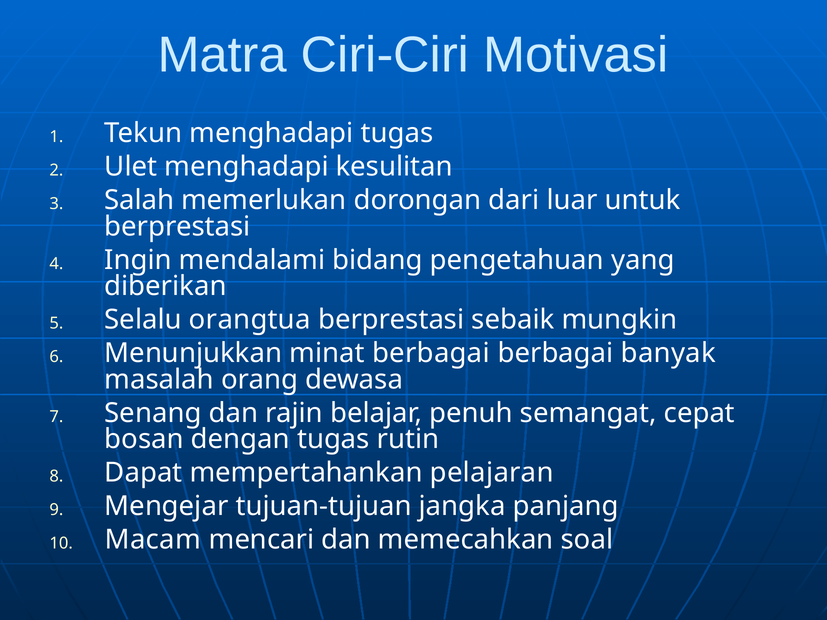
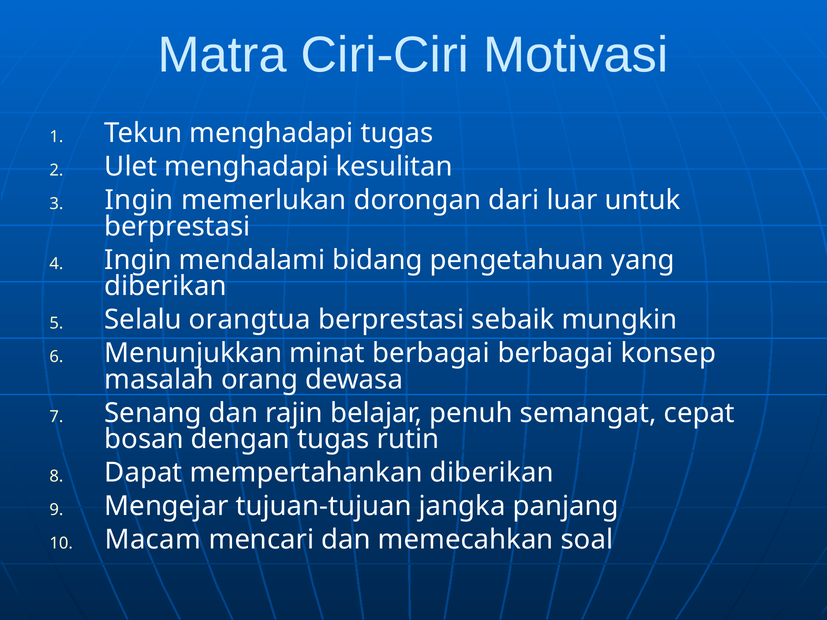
Salah at (139, 200): Salah -> Ingin
banyak: banyak -> konsep
mempertahankan pelajaran: pelajaran -> diberikan
